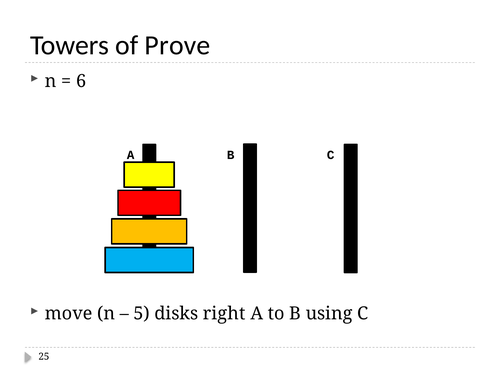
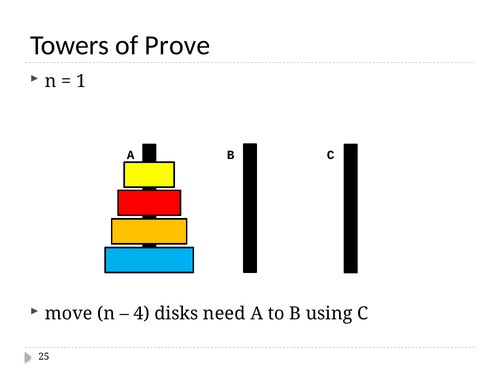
6: 6 -> 1
5: 5 -> 4
right: right -> need
